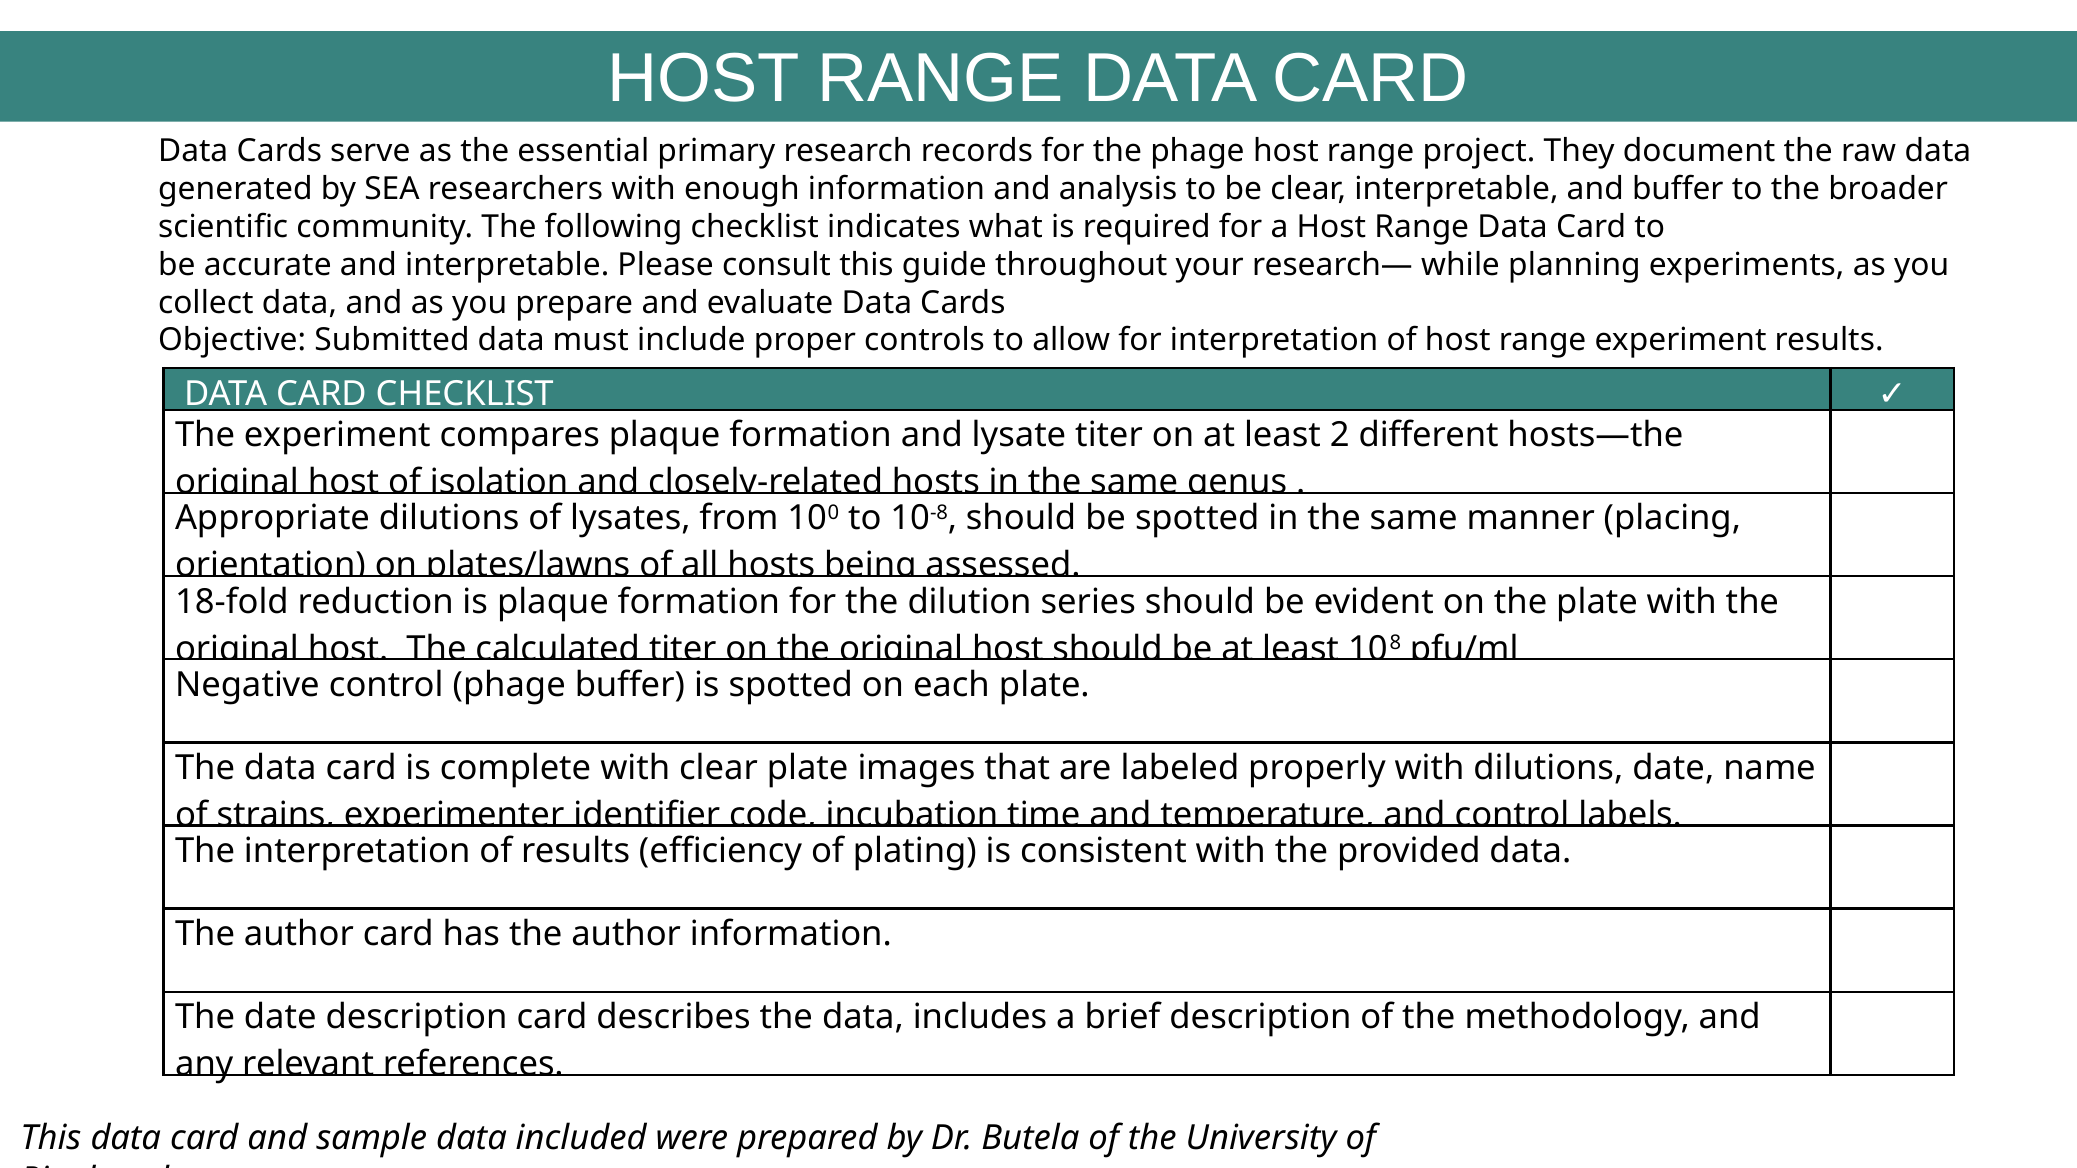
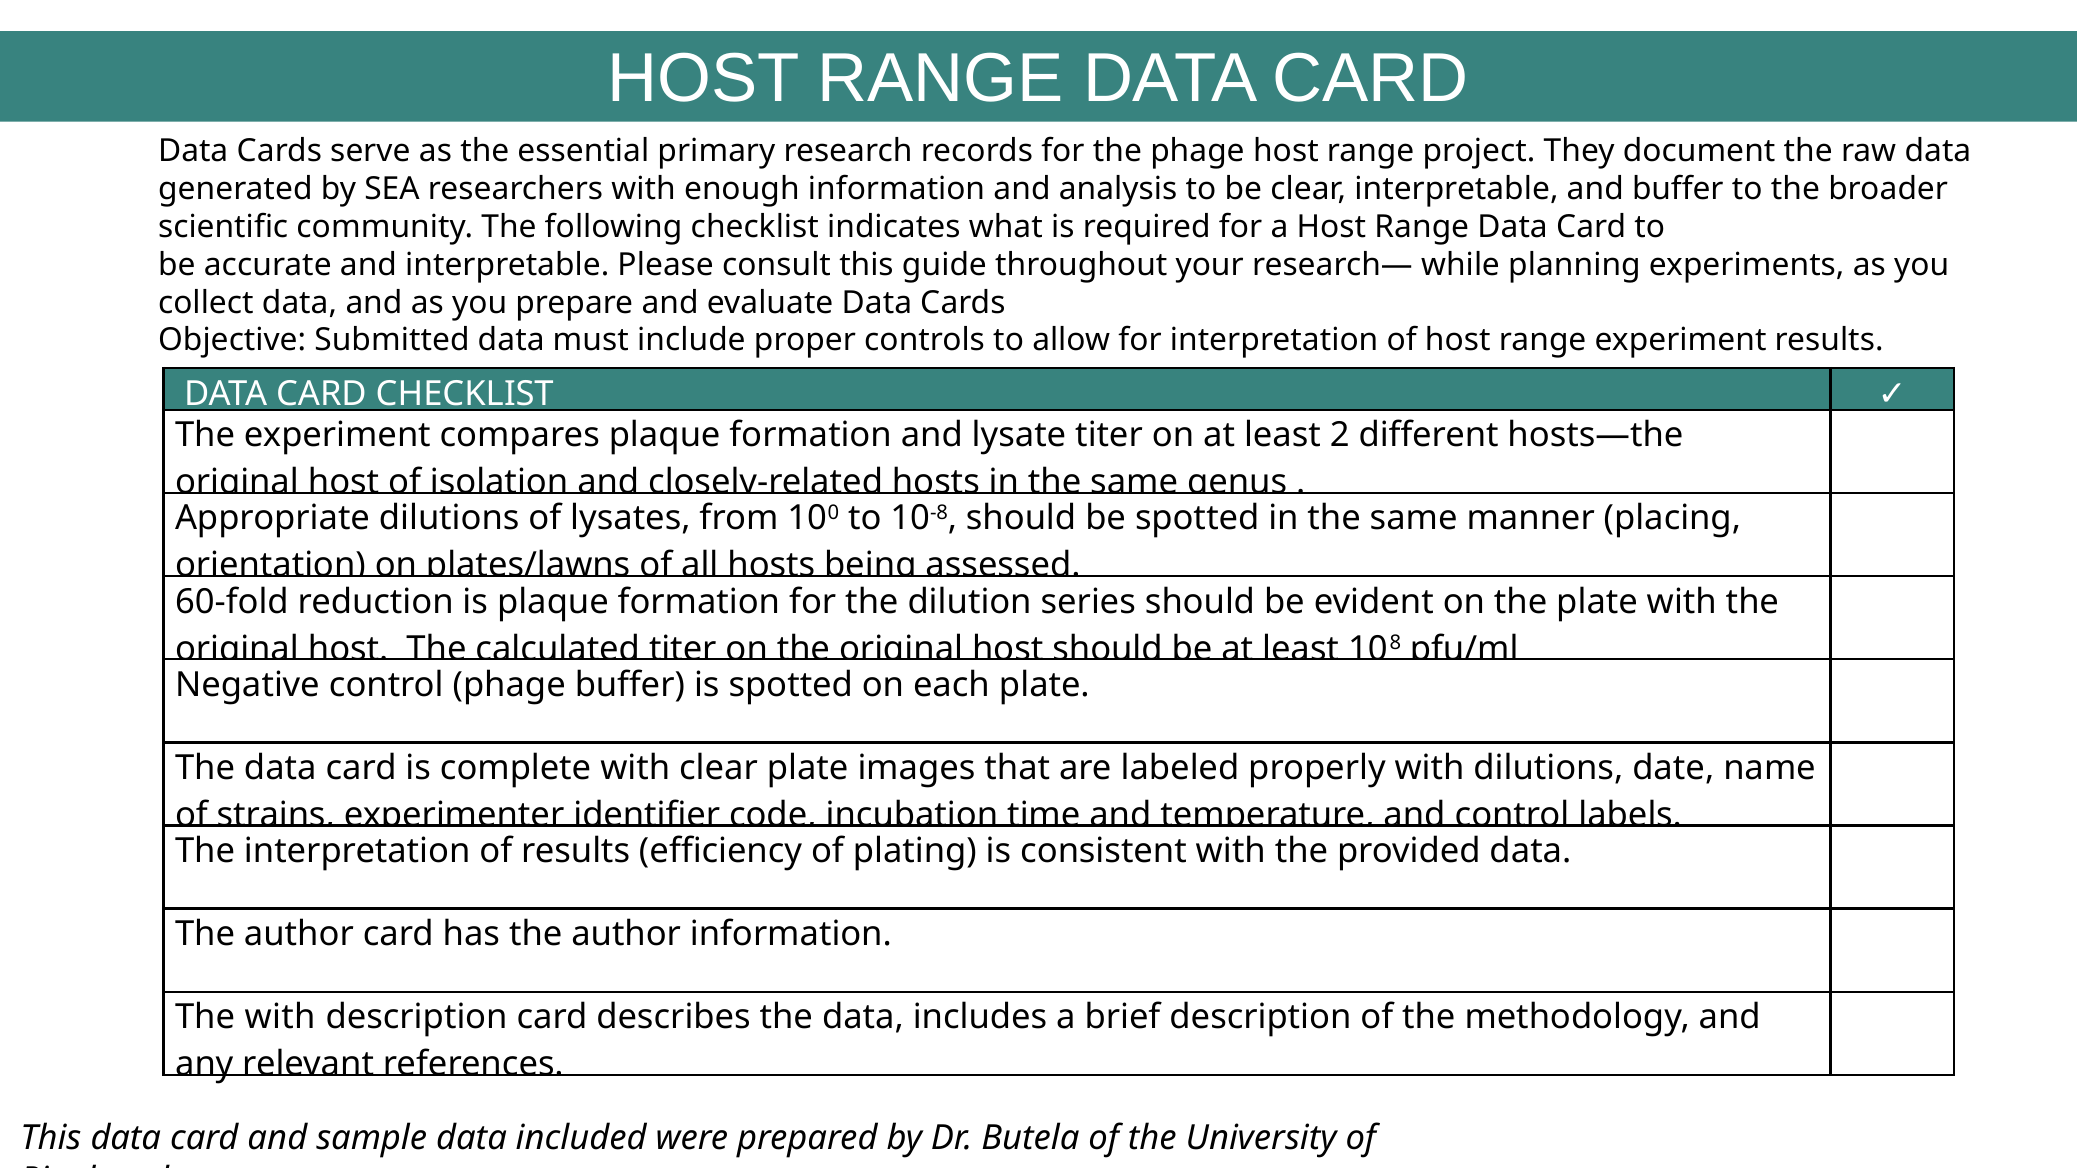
18-fold: 18-fold -> 60-fold
The date: date -> with
